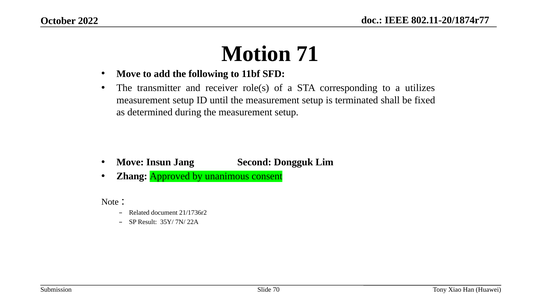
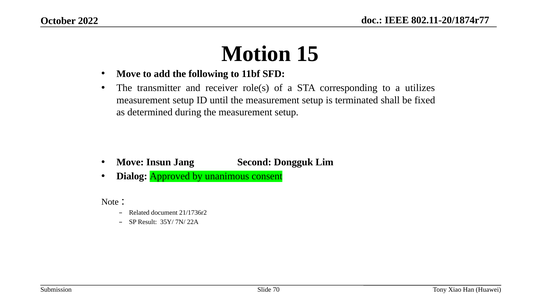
71: 71 -> 15
Zhang: Zhang -> Dialog
